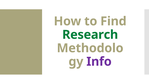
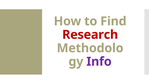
Research colour: green -> red
